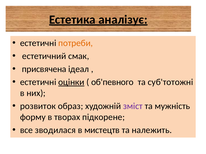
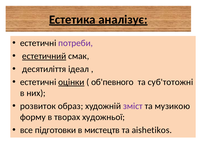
потреби colour: orange -> purple
естетичний underline: none -> present
присвячена: присвячена -> десятиліття
мужність: мужність -> музикою
підкорене: підкорене -> художньої
зводилася: зводилася -> підготовки
належить: належить -> aishetikos
